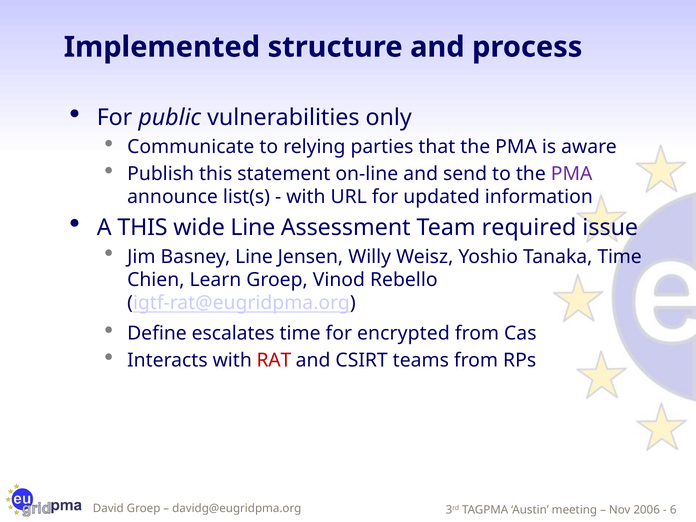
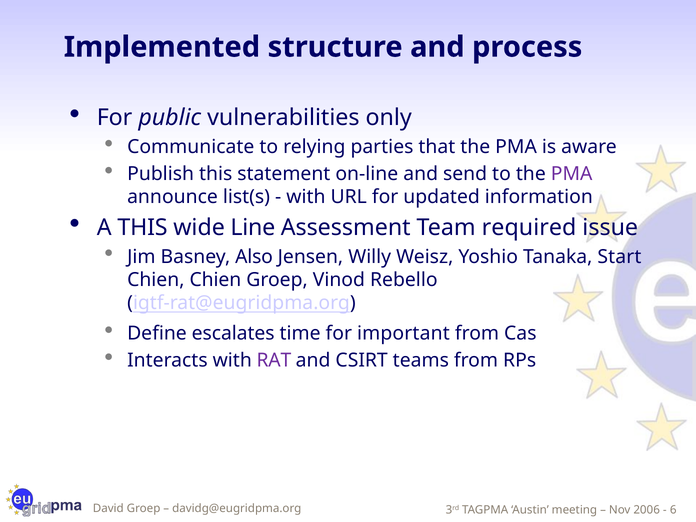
Basney Line: Line -> Also
Tanaka Time: Time -> Start
Chien Learn: Learn -> Chien
encrypted: encrypted -> important
RAT colour: red -> purple
